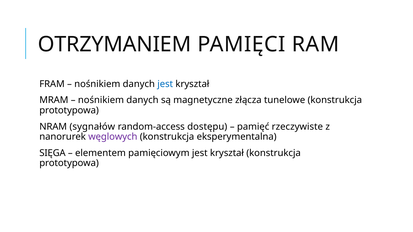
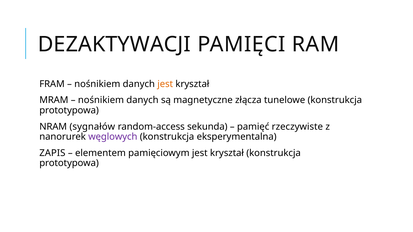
OTRZYMANIEM: OTRZYMANIEM -> DEZAKTYWACJI
jest at (165, 84) colour: blue -> orange
dostępu: dostępu -> sekunda
SIĘGA: SIĘGA -> ZAPIS
